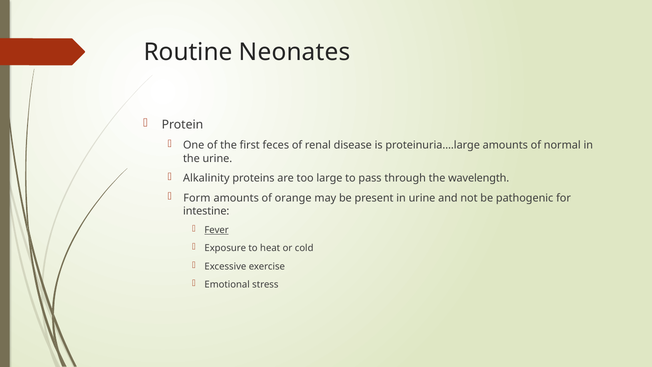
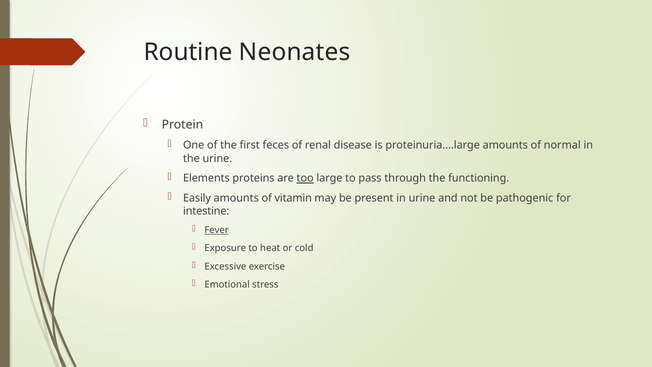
Alkalinity: Alkalinity -> Elements
too underline: none -> present
wavelength: wavelength -> functioning
Form: Form -> Easily
orange: orange -> vitamin
